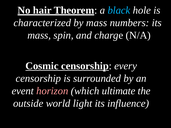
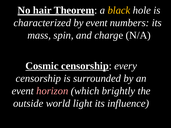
black colour: light blue -> yellow
by mass: mass -> event
ultimate: ultimate -> brightly
